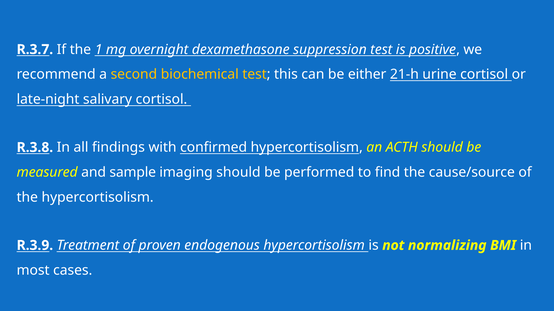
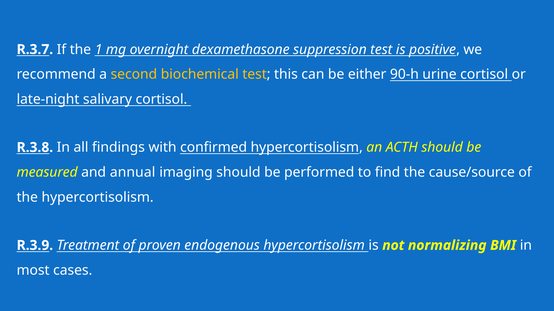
21-h: 21-h -> 90-h
sample: sample -> annual
